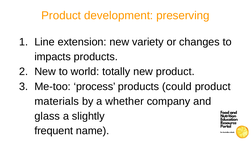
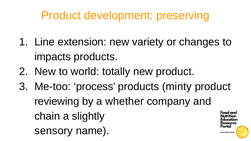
could: could -> minty
materials: materials -> reviewing
glass: glass -> chain
frequent: frequent -> sensory
